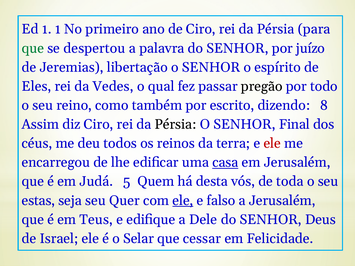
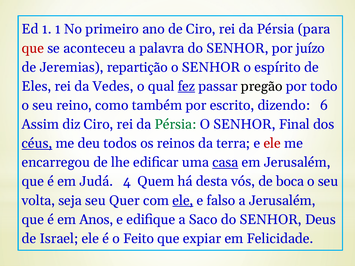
que at (33, 48) colour: green -> red
despertou: despertou -> aconteceu
libertação: libertação -> repartição
fez underline: none -> present
8: 8 -> 6
Pérsia at (175, 124) colour: black -> green
céus underline: none -> present
5: 5 -> 4
toda: toda -> boca
estas: estas -> volta
Teus: Teus -> Anos
Dele: Dele -> Saco
Selar: Selar -> Feito
cessar: cessar -> expiar
